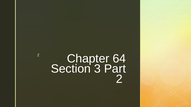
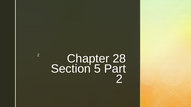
64: 64 -> 28
3: 3 -> 5
